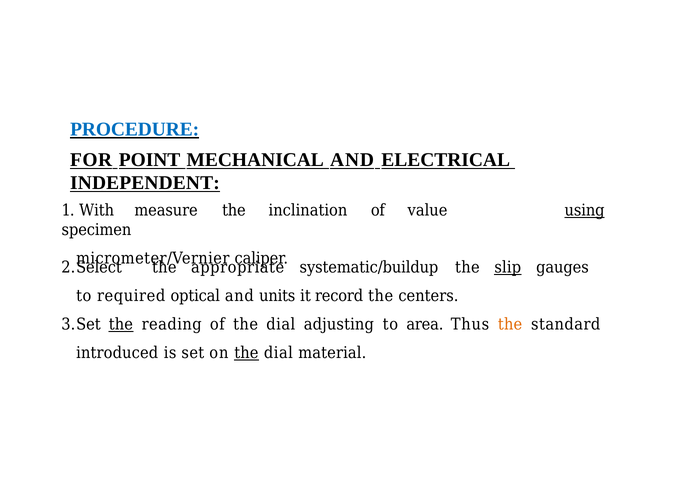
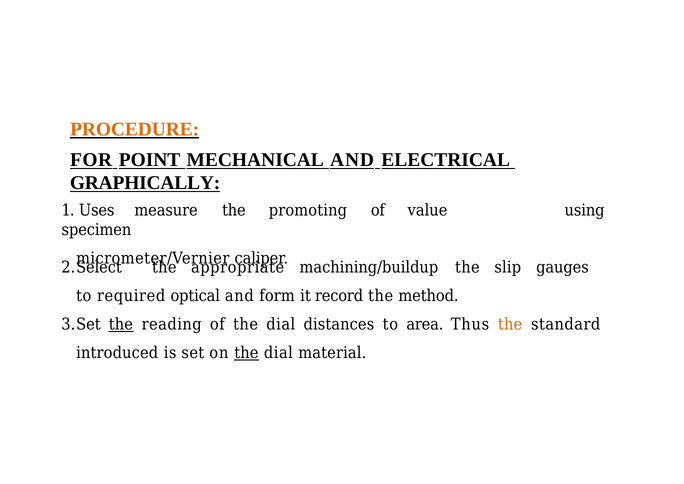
PROCEDURE colour: blue -> orange
INDEPENDENT: INDEPENDENT -> GRAPHICALLY
With: With -> Uses
inclination: inclination -> promoting
using underline: present -> none
systematic/buildup: systematic/buildup -> machining/buildup
slip underline: present -> none
units: units -> form
centers: centers -> method
adjusting: adjusting -> distances
